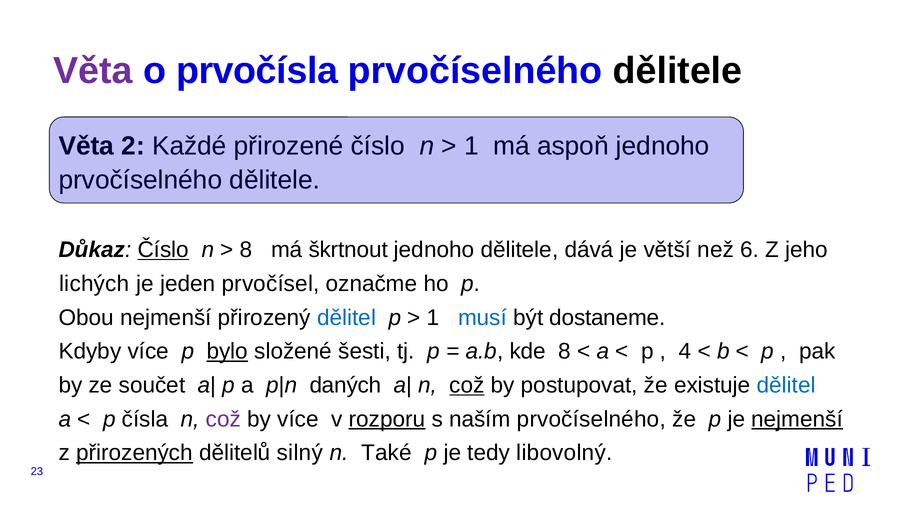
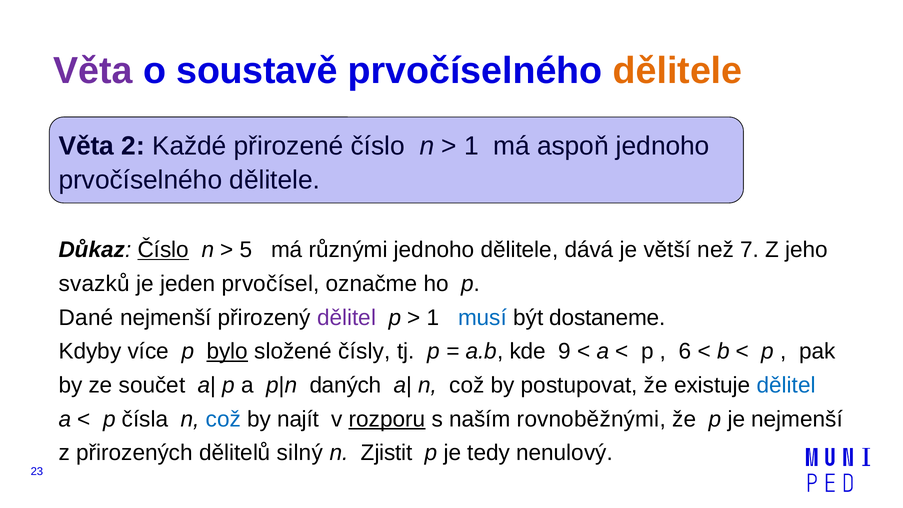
prvočísla: prvočísla -> soustavě
dělitele at (678, 71) colour: black -> orange
8 at (246, 250): 8 -> 5
škrtnout: škrtnout -> různými
6: 6 -> 7
lichých: lichých -> svazků
Obou: Obou -> Dané
dělitel at (347, 318) colour: blue -> purple
šesti: šesti -> čísly
kde 8: 8 -> 9
4: 4 -> 6
což at (467, 385) underline: present -> none
což at (223, 419) colour: purple -> blue
by více: více -> najít
naším prvočíselného: prvočíselného -> rovnoběžnými
nejmenší at (797, 419) underline: present -> none
přirozených underline: present -> none
Také: Také -> Zjistit
libovolný: libovolný -> nenulový
